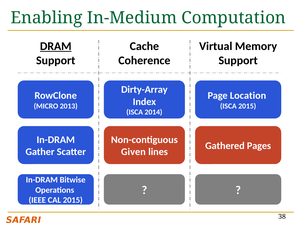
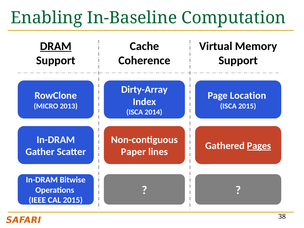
In-Medium: In-Medium -> In-Baseline
Pages underline: none -> present
Given: Given -> Paper
